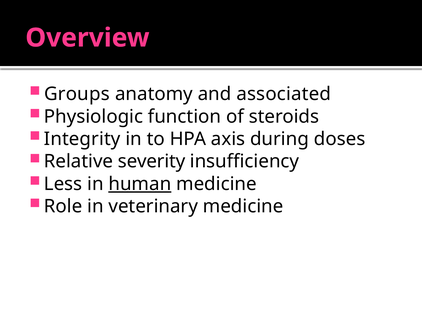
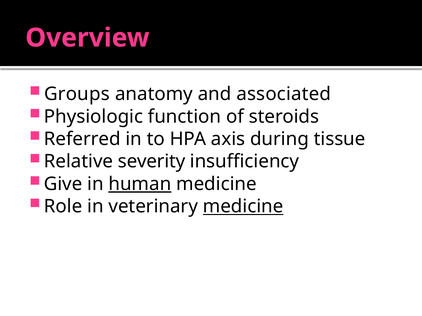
Integrity: Integrity -> Referred
doses: doses -> tissue
Less: Less -> Give
medicine at (243, 207) underline: none -> present
